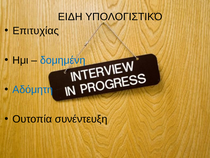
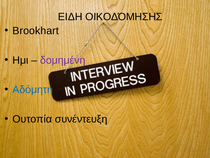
ΥΠΟΛΟΓΙΣΤΙΚΌ: ΥΠΟΛΟΓΙΣΤΙΚΌ -> ΟΙΚΟΔΌΜΗΣΗΣ
Επιτυχίας: Επιτυχίας -> Brookhart
δομημένη colour: blue -> purple
